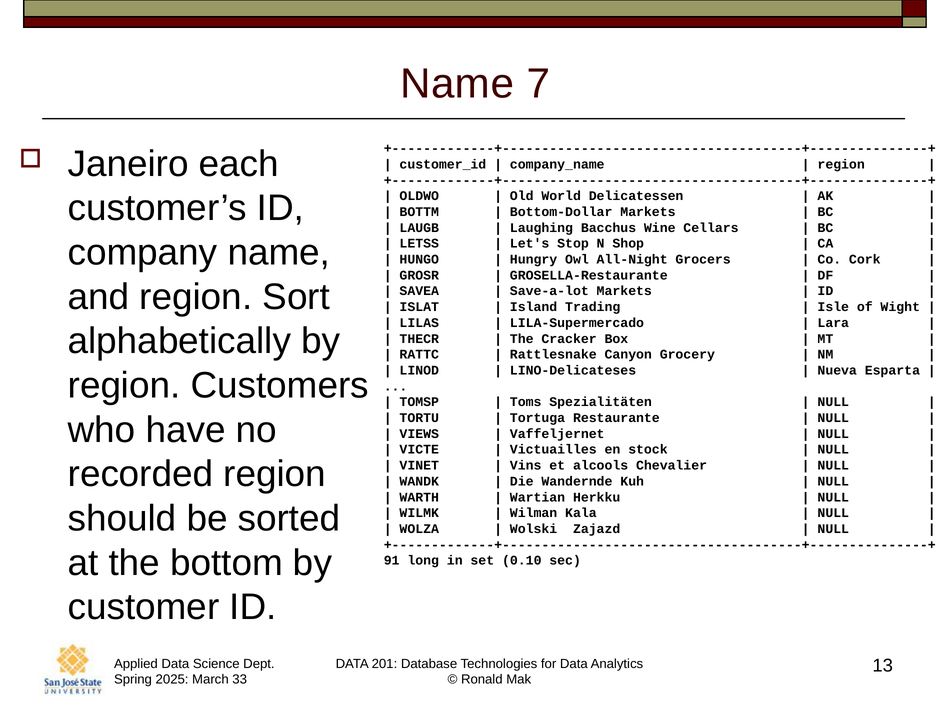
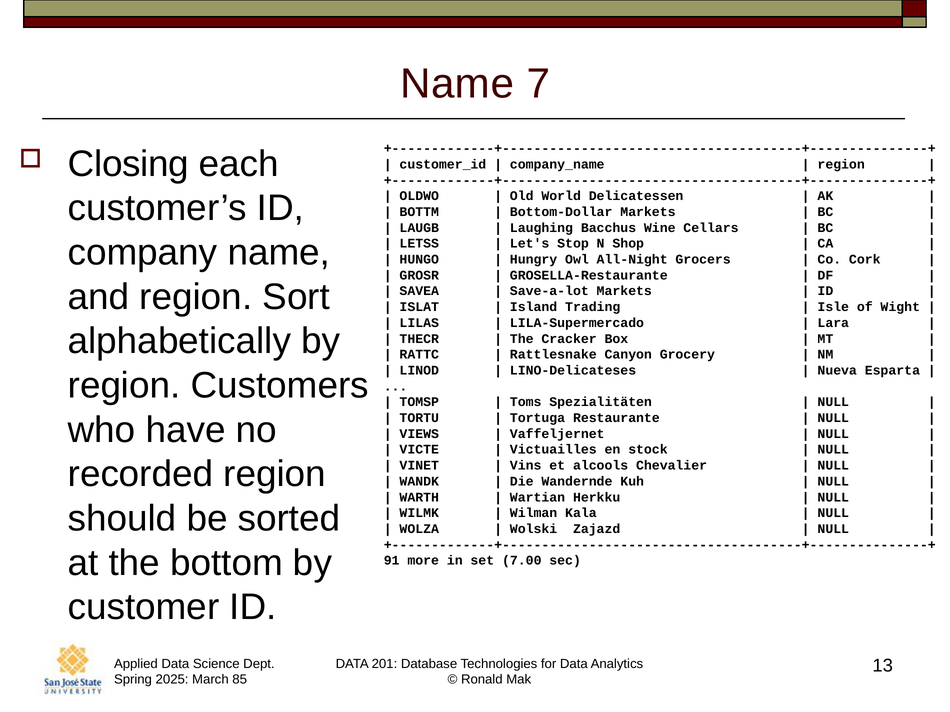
Janeiro: Janeiro -> Closing
long: long -> more
0.10: 0.10 -> 7.00
33: 33 -> 85
